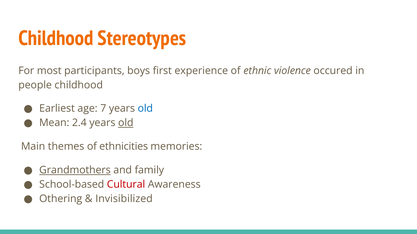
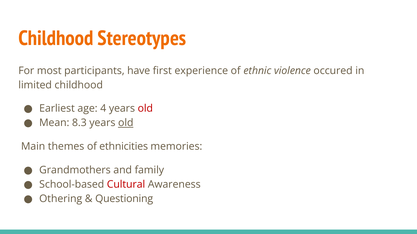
boys: boys -> have
people: people -> limited
7: 7 -> 4
old at (145, 109) colour: blue -> red
2.4: 2.4 -> 8.3
Grandmothers underline: present -> none
Invisibilized: Invisibilized -> Questioning
